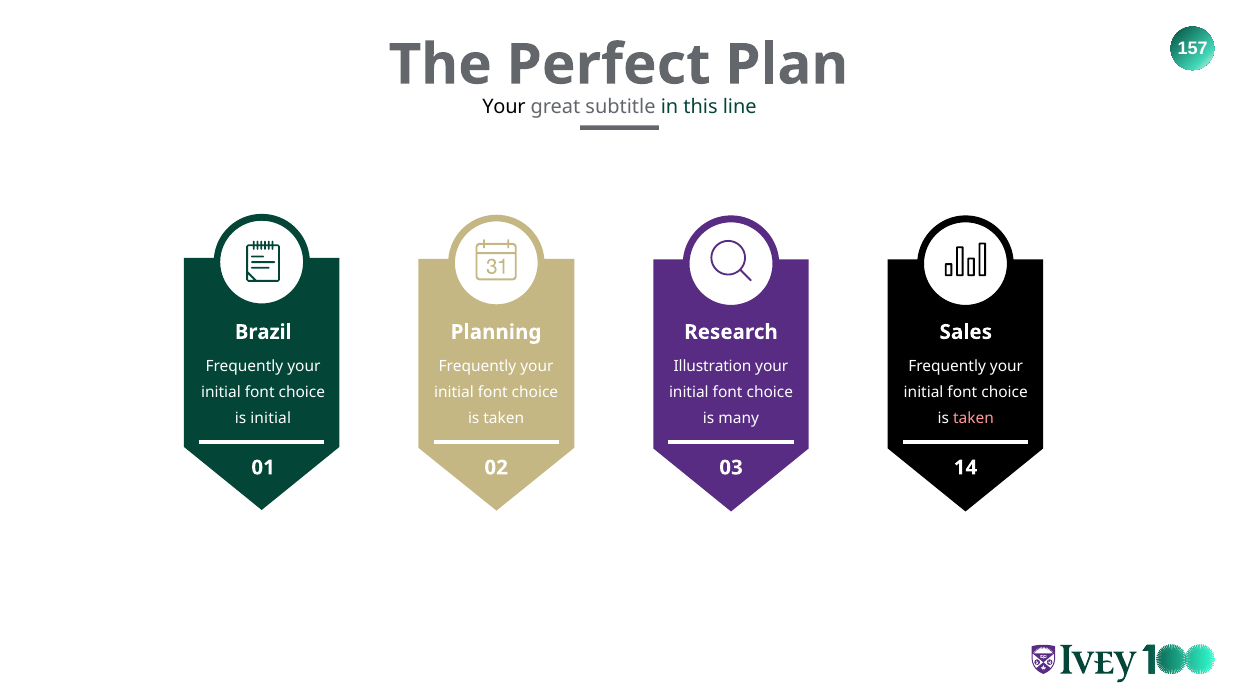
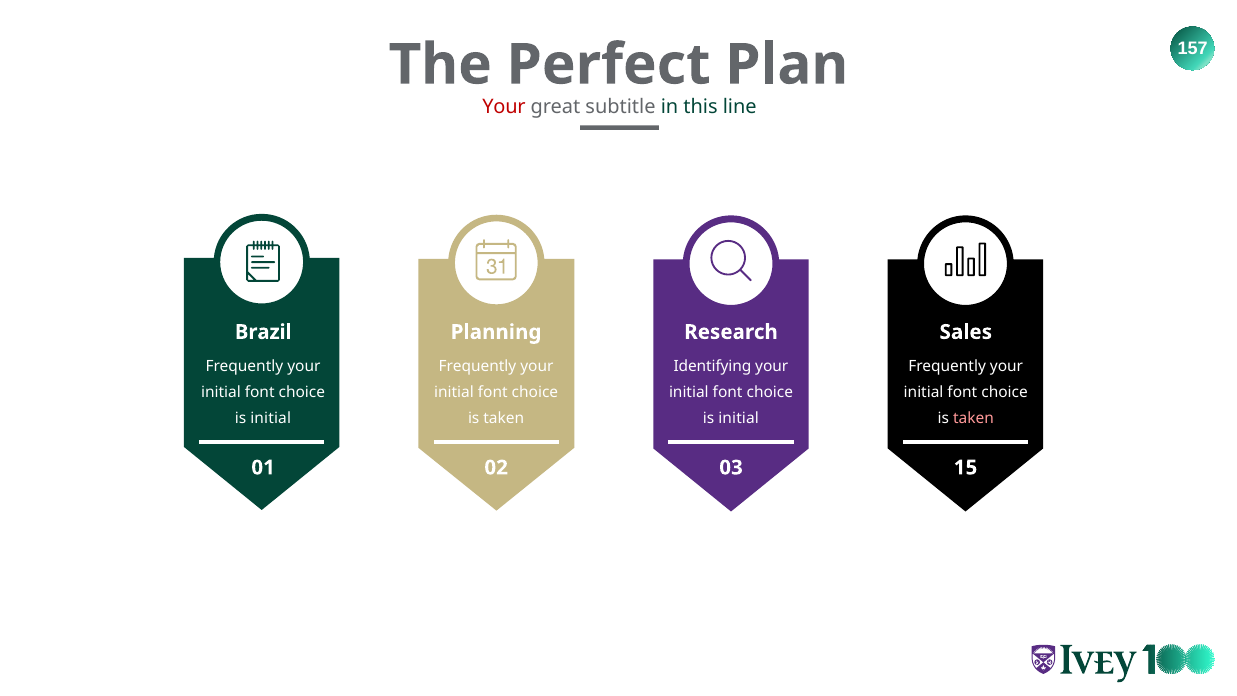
Your at (504, 107) colour: black -> red
Illustration: Illustration -> Identifying
many at (739, 419): many -> initial
14: 14 -> 15
